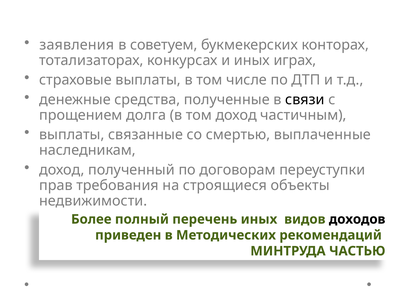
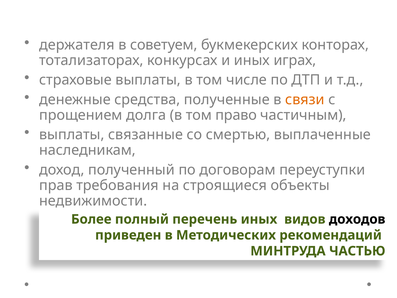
заявления: заявления -> держателя
связи colour: black -> orange
том доход: доход -> право
